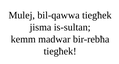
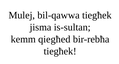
madwar: madwar -> qiegħed
